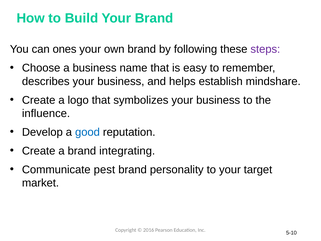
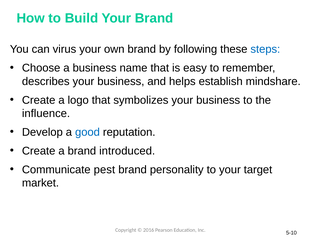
ones: ones -> virus
steps colour: purple -> blue
integrating: integrating -> introduced
